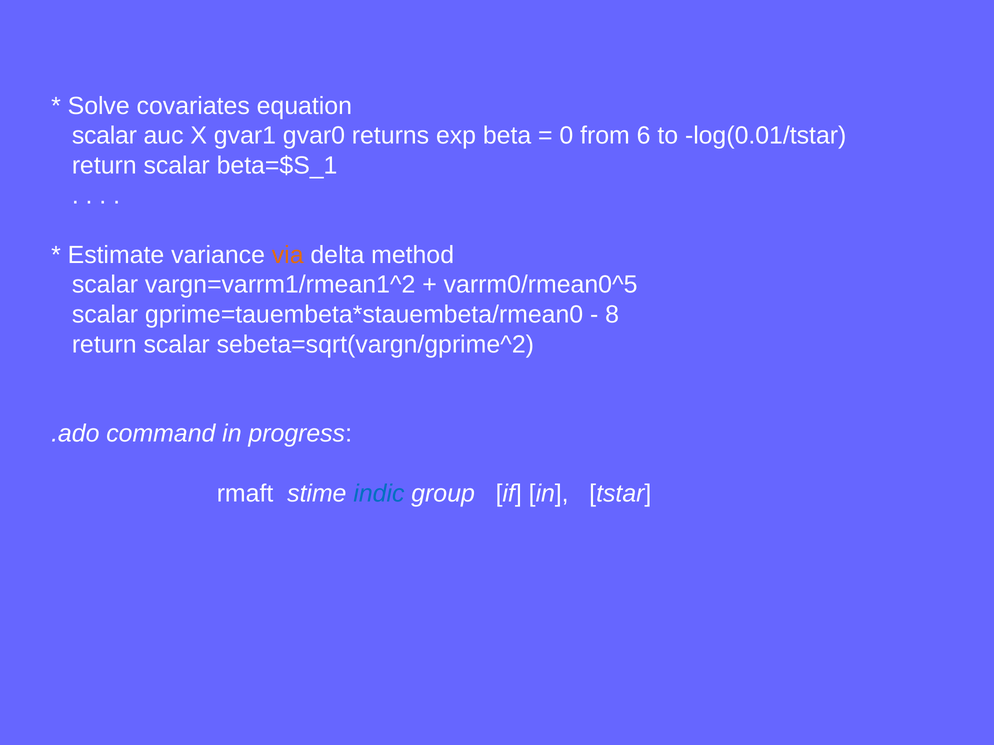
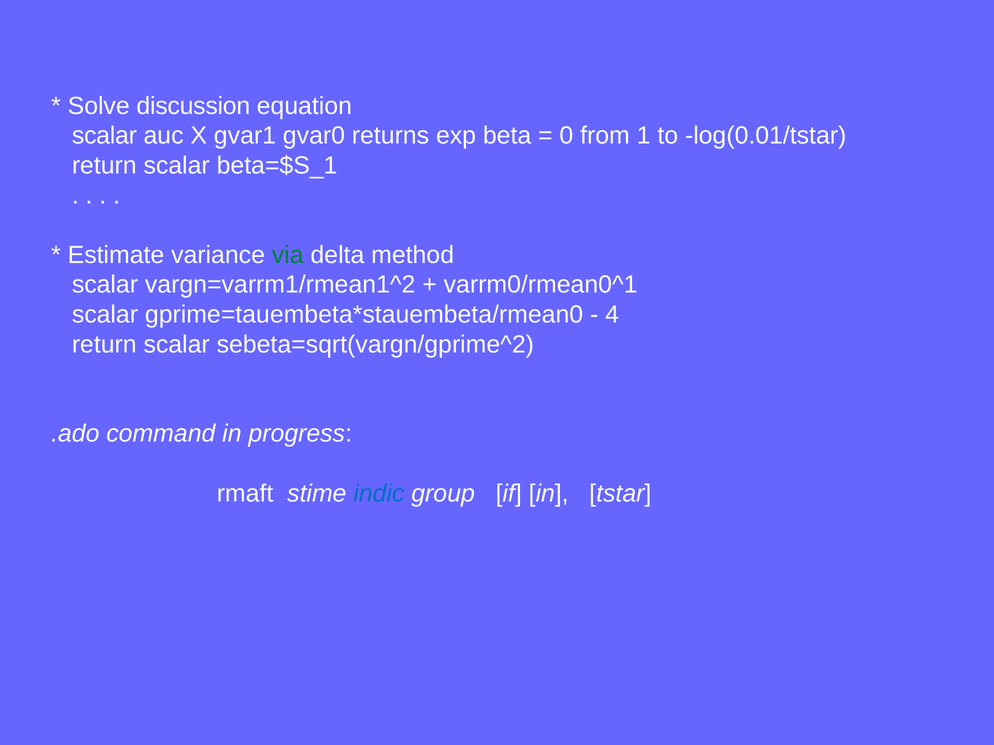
covariates: covariates -> discussion
6: 6 -> 1
via colour: orange -> green
varrm0/rmean0^5: varrm0/rmean0^5 -> varrm0/rmean0^1
8: 8 -> 4
